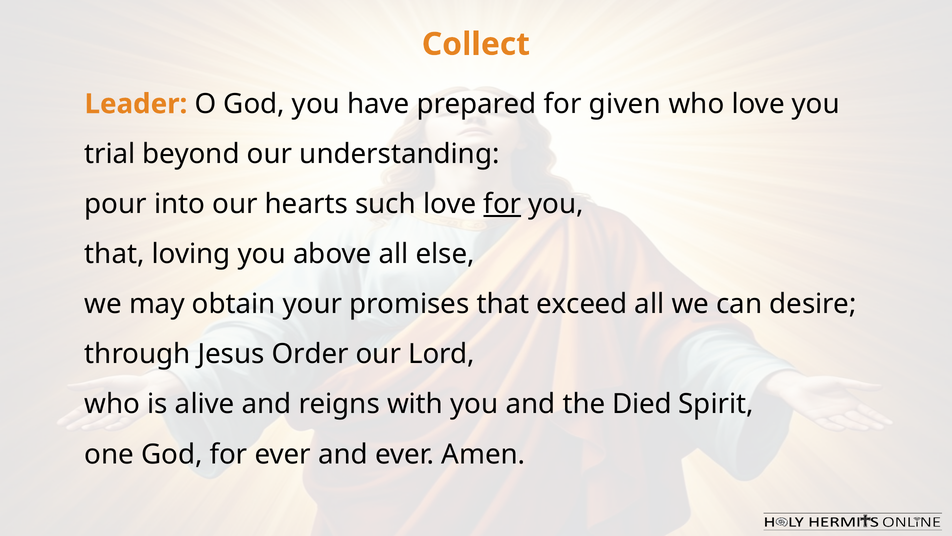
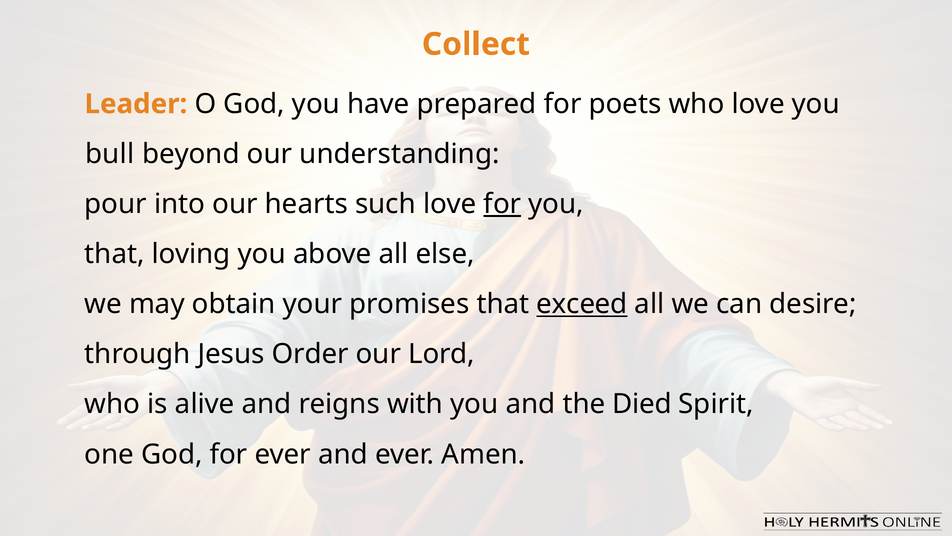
given: given -> poets
trial: trial -> bull
exceed underline: none -> present
